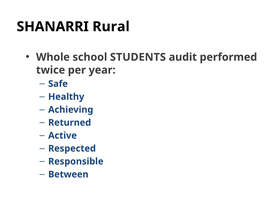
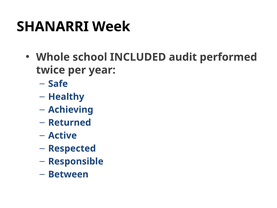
Rural: Rural -> Week
STUDENTS: STUDENTS -> INCLUDED
